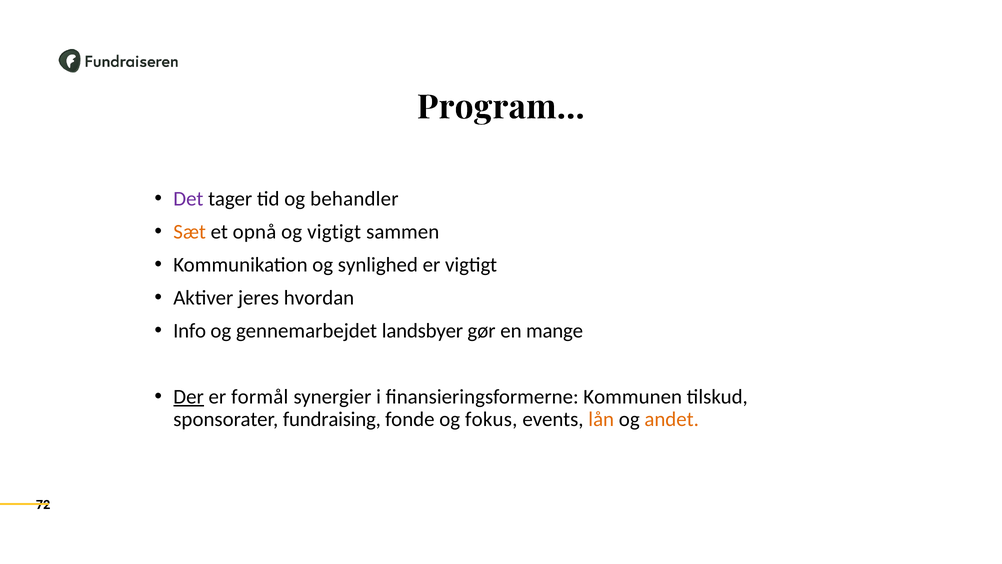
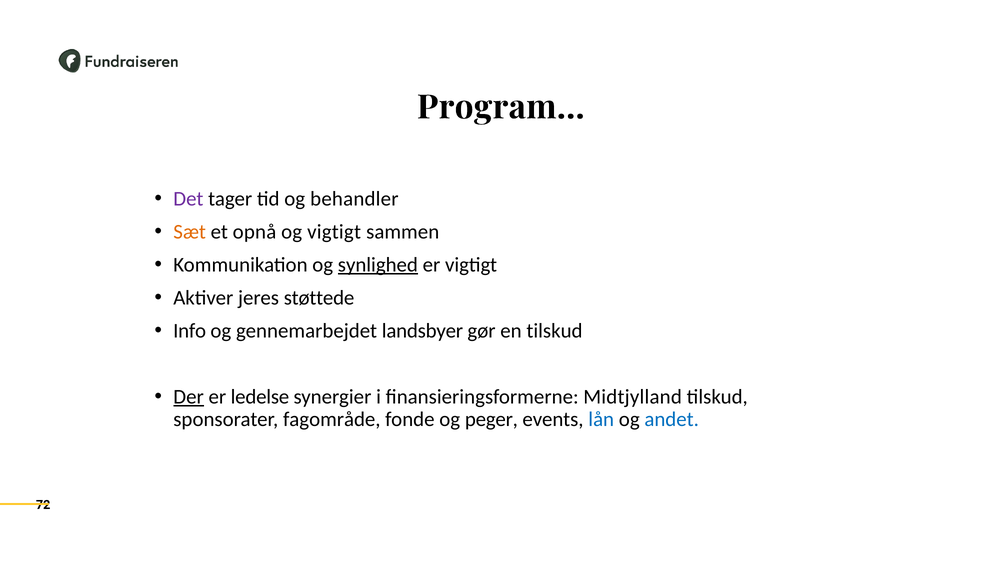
synlighed underline: none -> present
hvordan: hvordan -> støttede
en mange: mange -> tilskud
formål: formål -> ledelse
Kommunen: Kommunen -> Midtjylland
fundraising: fundraising -> fagområde
fokus: fokus -> peger
lån colour: orange -> blue
andet colour: orange -> blue
